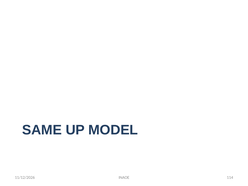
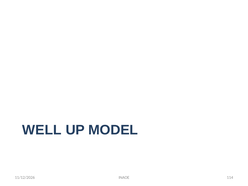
SAME: SAME -> WELL
